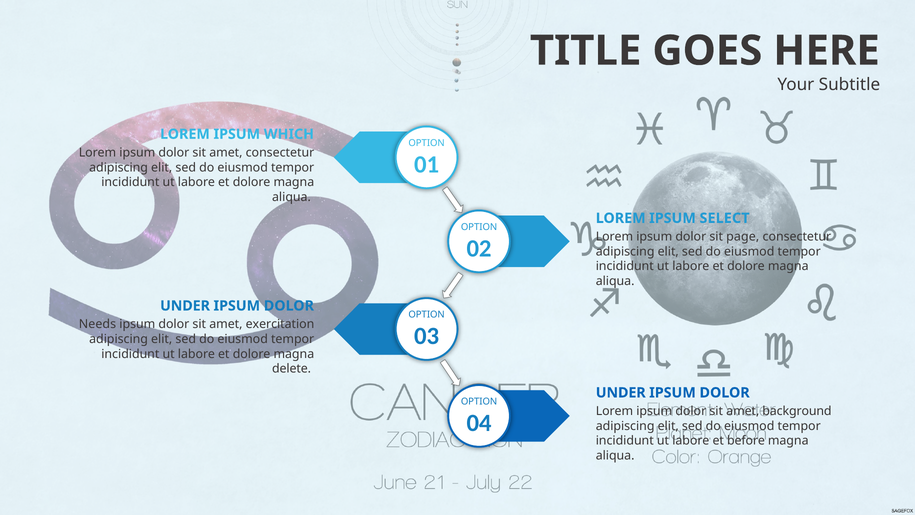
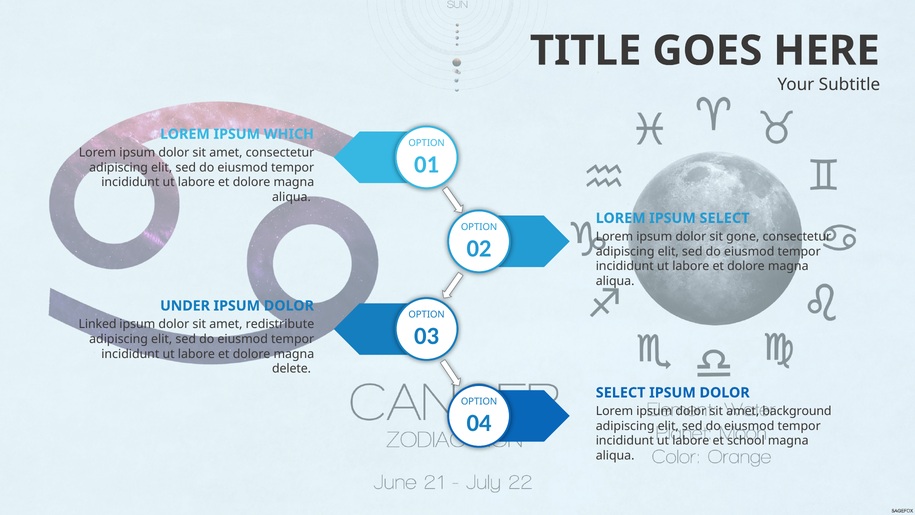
page: page -> gone
Needs: Needs -> Linked
exercitation: exercitation -> redistribute
UNDER at (621, 392): UNDER -> SELECT
before: before -> school
